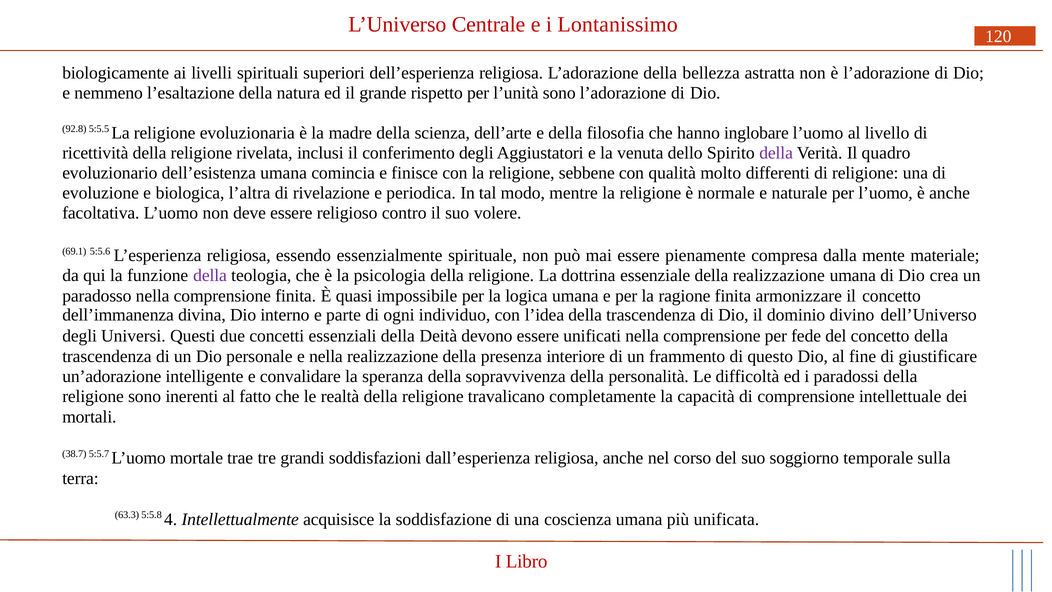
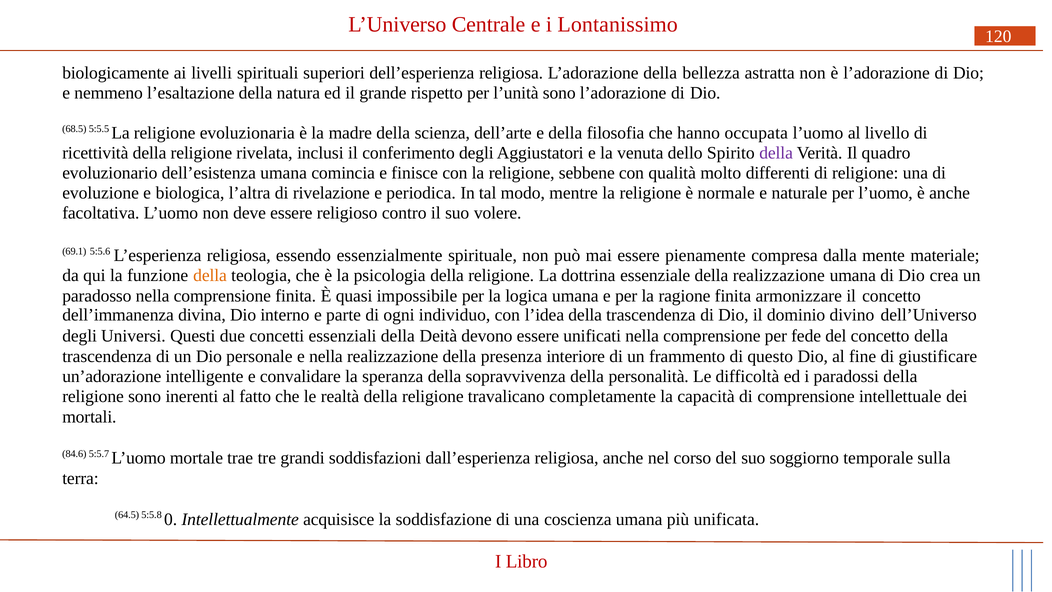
92.8: 92.8 -> 68.5
inglobare: inglobare -> occupata
della at (210, 276) colour: purple -> orange
38.7: 38.7 -> 84.6
63.3: 63.3 -> 64.5
4: 4 -> 0
